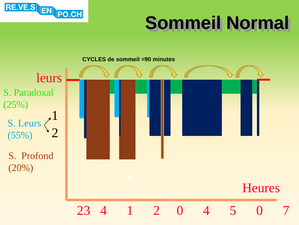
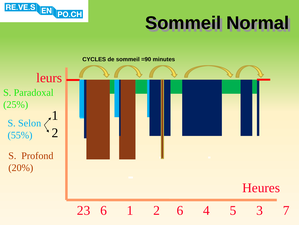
S Leurs: Leurs -> Selon
23 4: 4 -> 6
2 0: 0 -> 6
5 0: 0 -> 3
